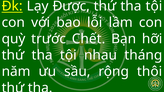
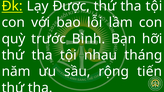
Chết: Chết -> Bình
thôi: thôi -> tiến
